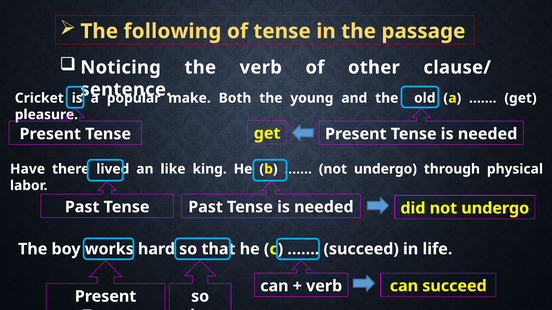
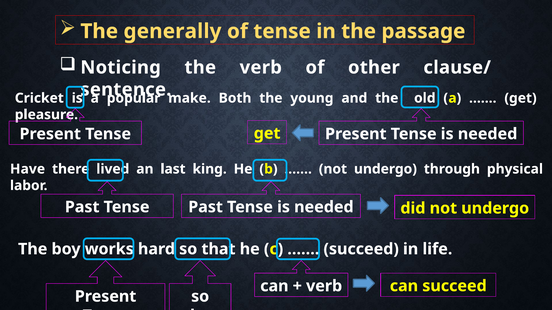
following: following -> generally
like: like -> last
